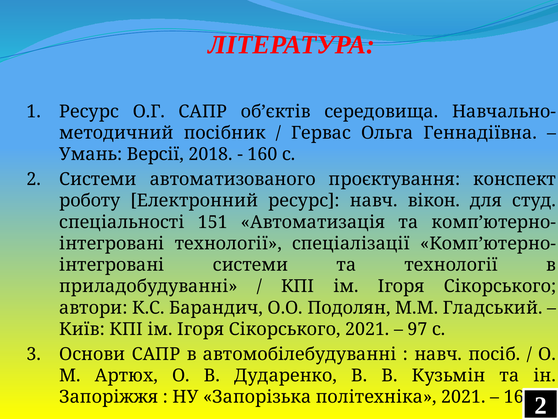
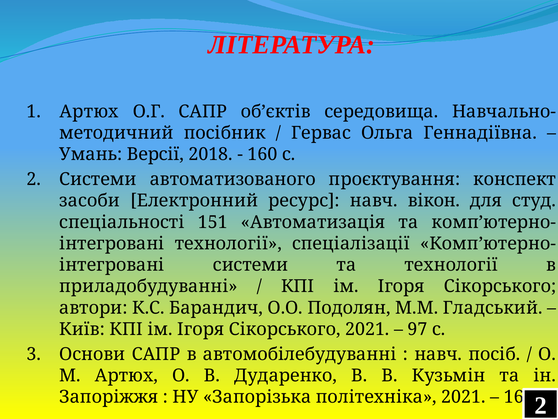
Ресурс at (89, 111): Ресурс -> Артюх
роботу: роботу -> засоби
